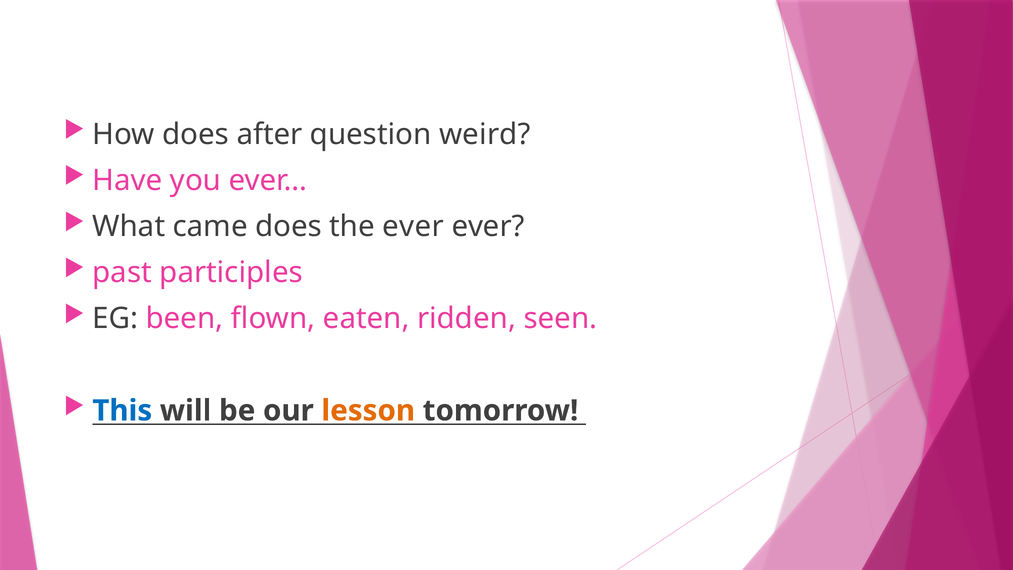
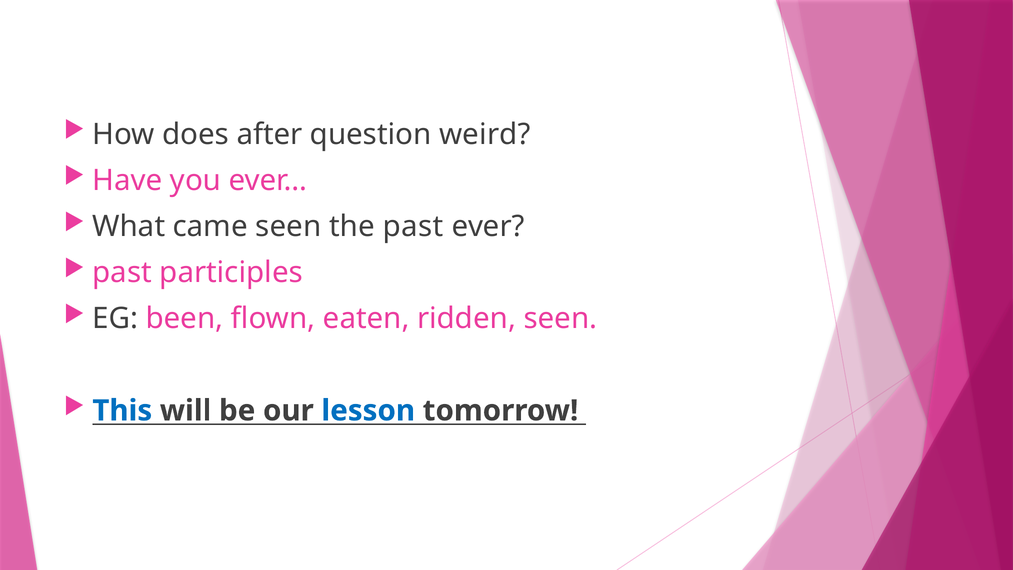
came does: does -> seen
the ever: ever -> past
lesson colour: orange -> blue
